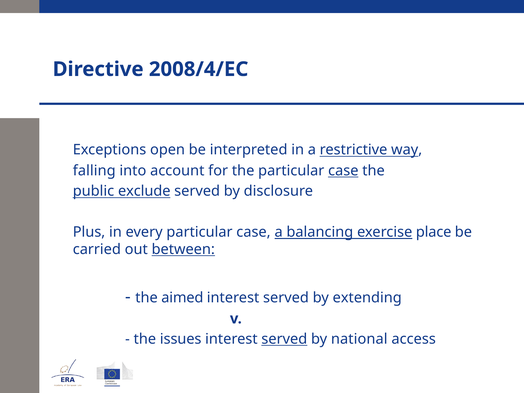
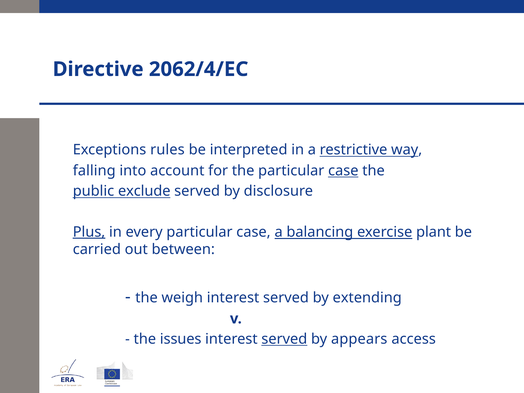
2008/4/EC: 2008/4/EC -> 2062/4/EC
open: open -> rules
Plus underline: none -> present
place: place -> plant
between underline: present -> none
aimed: aimed -> weigh
national: national -> appears
